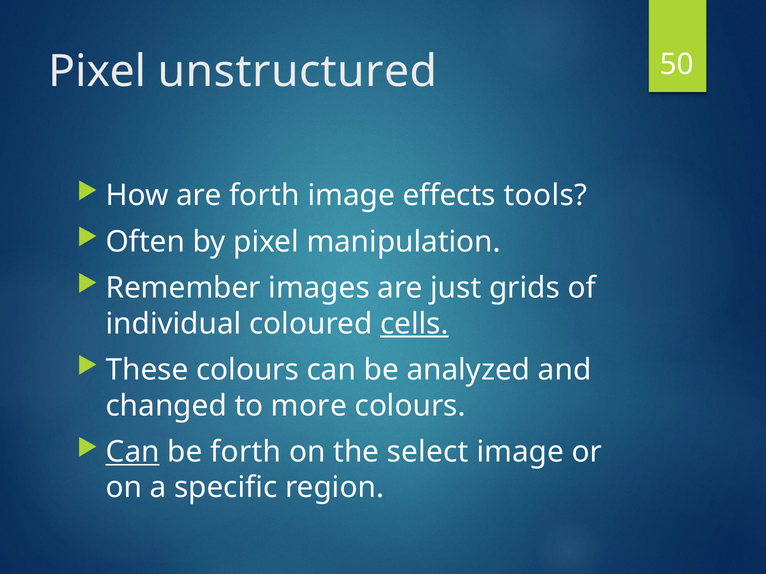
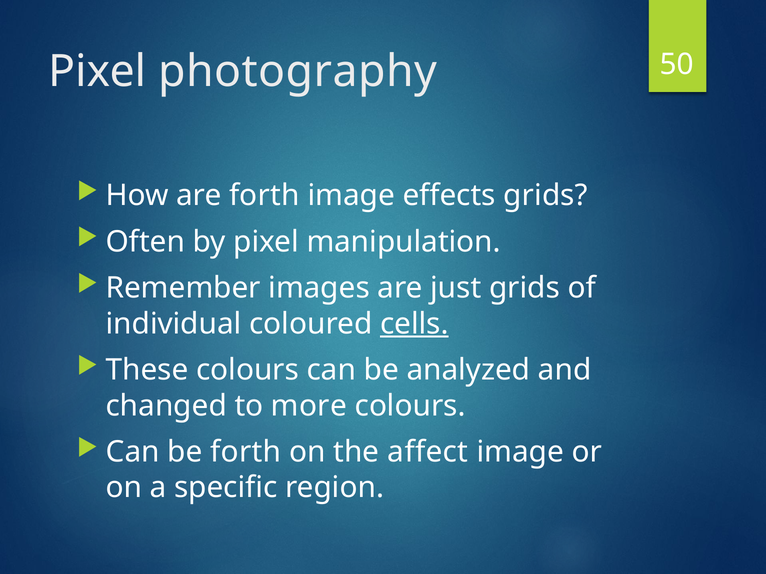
unstructured: unstructured -> photography
effects tools: tools -> grids
Can at (133, 452) underline: present -> none
select: select -> affect
